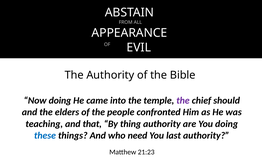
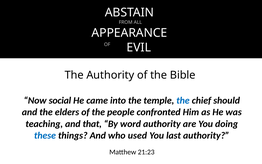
Now doing: doing -> social
the at (183, 100) colour: purple -> blue
thing: thing -> word
need: need -> used
